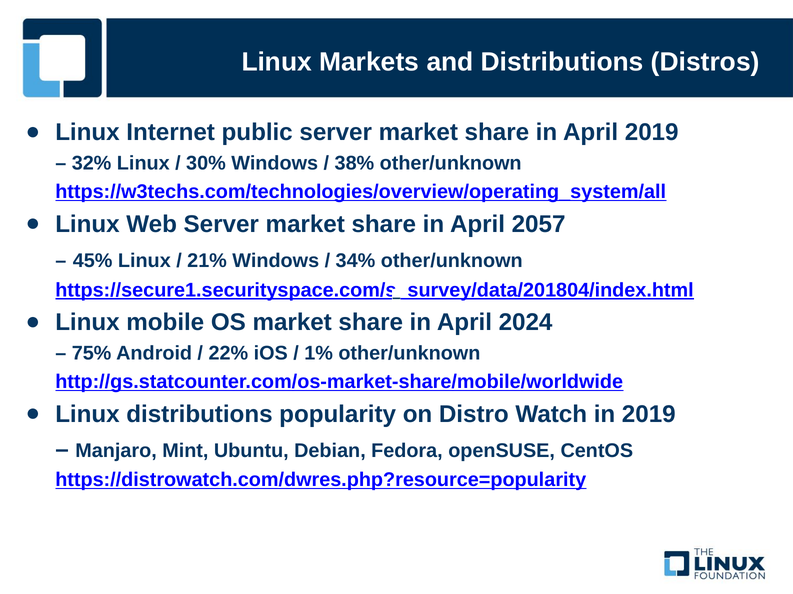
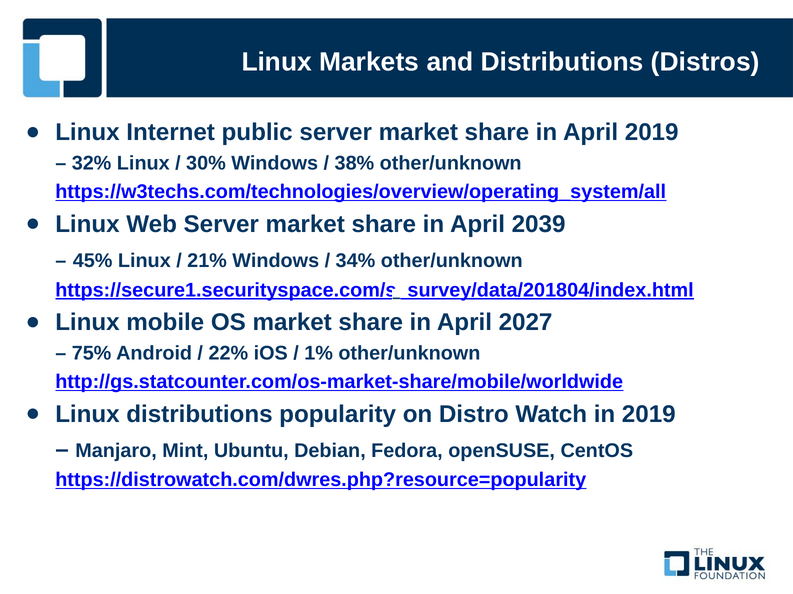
2057: 2057 -> 2039
2024: 2024 -> 2027
